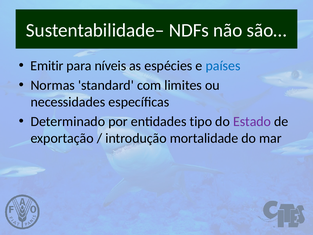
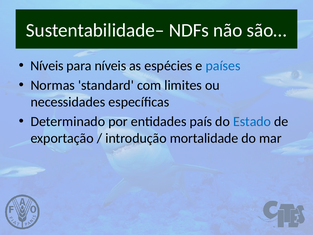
Emitir at (47, 66): Emitir -> Níveis
tipo: tipo -> país
Estado colour: purple -> blue
